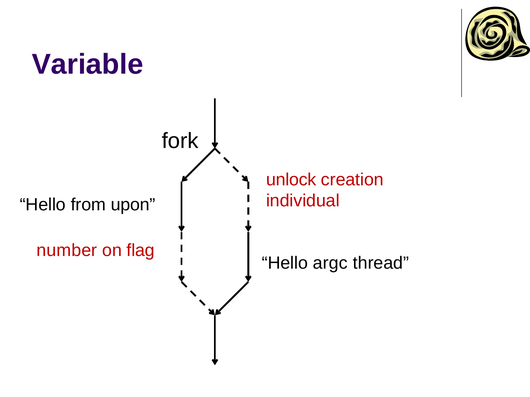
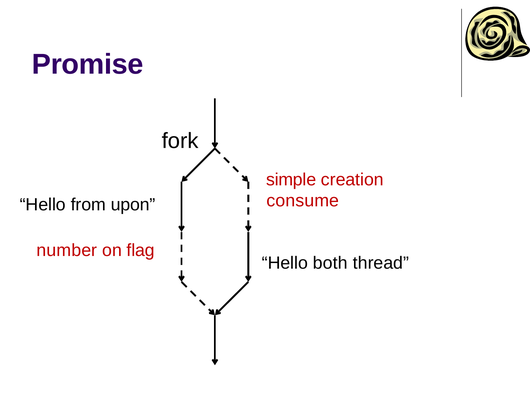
Variable: Variable -> Promise
unlock: unlock -> simple
individual: individual -> consume
argc: argc -> both
